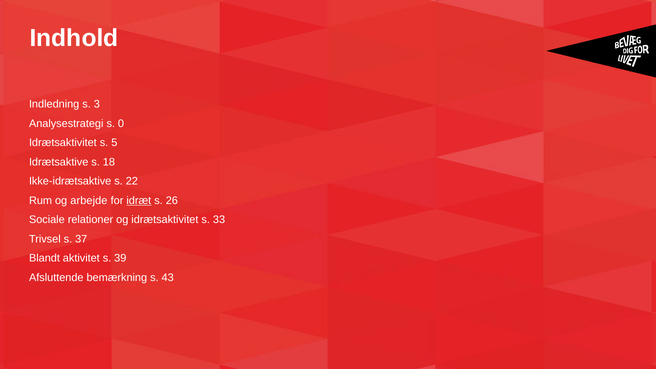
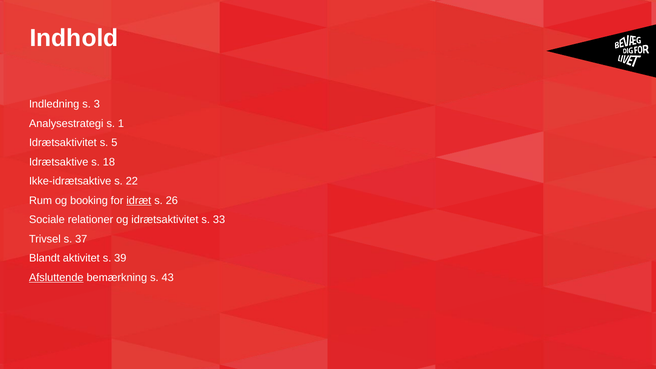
0: 0 -> 1
arbejde: arbejde -> booking
Afsluttende underline: none -> present
